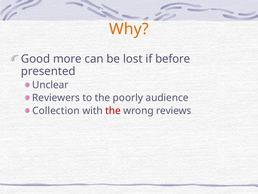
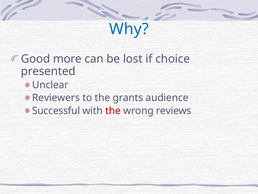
Why colour: orange -> blue
before: before -> choice
poorly: poorly -> grants
Collection: Collection -> Successful
